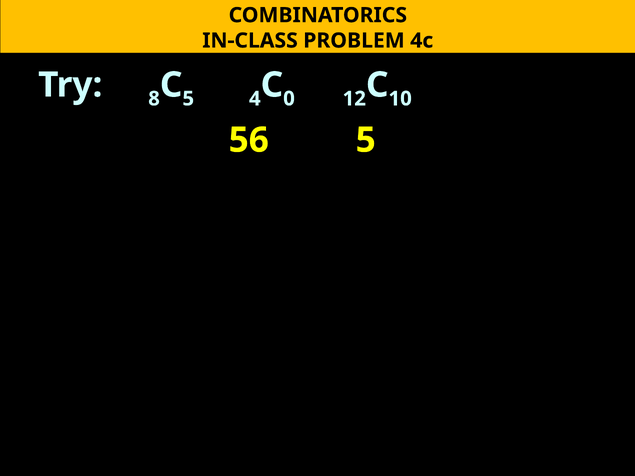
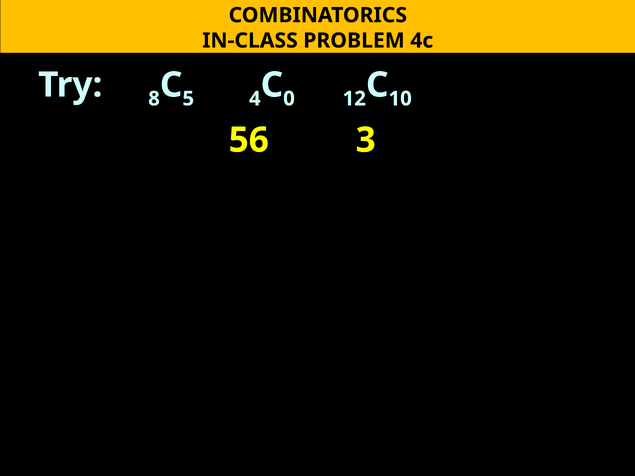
56 5: 5 -> 3
